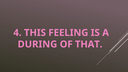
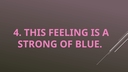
DURING: DURING -> STRONG
THAT: THAT -> BLUE
